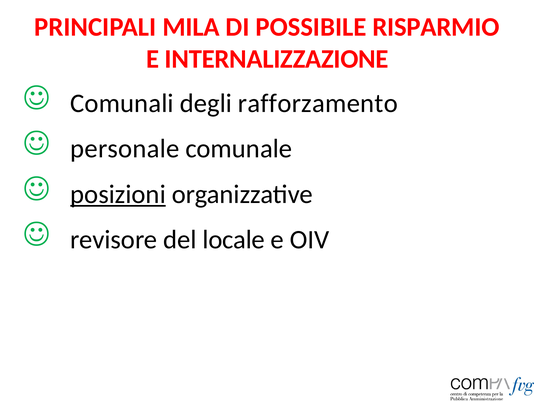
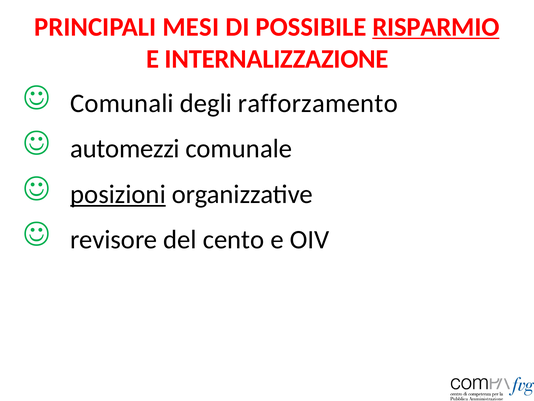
MILA: MILA -> MESI
RISPARMIO underline: none -> present
personale: personale -> automezzi
locale: locale -> cento
